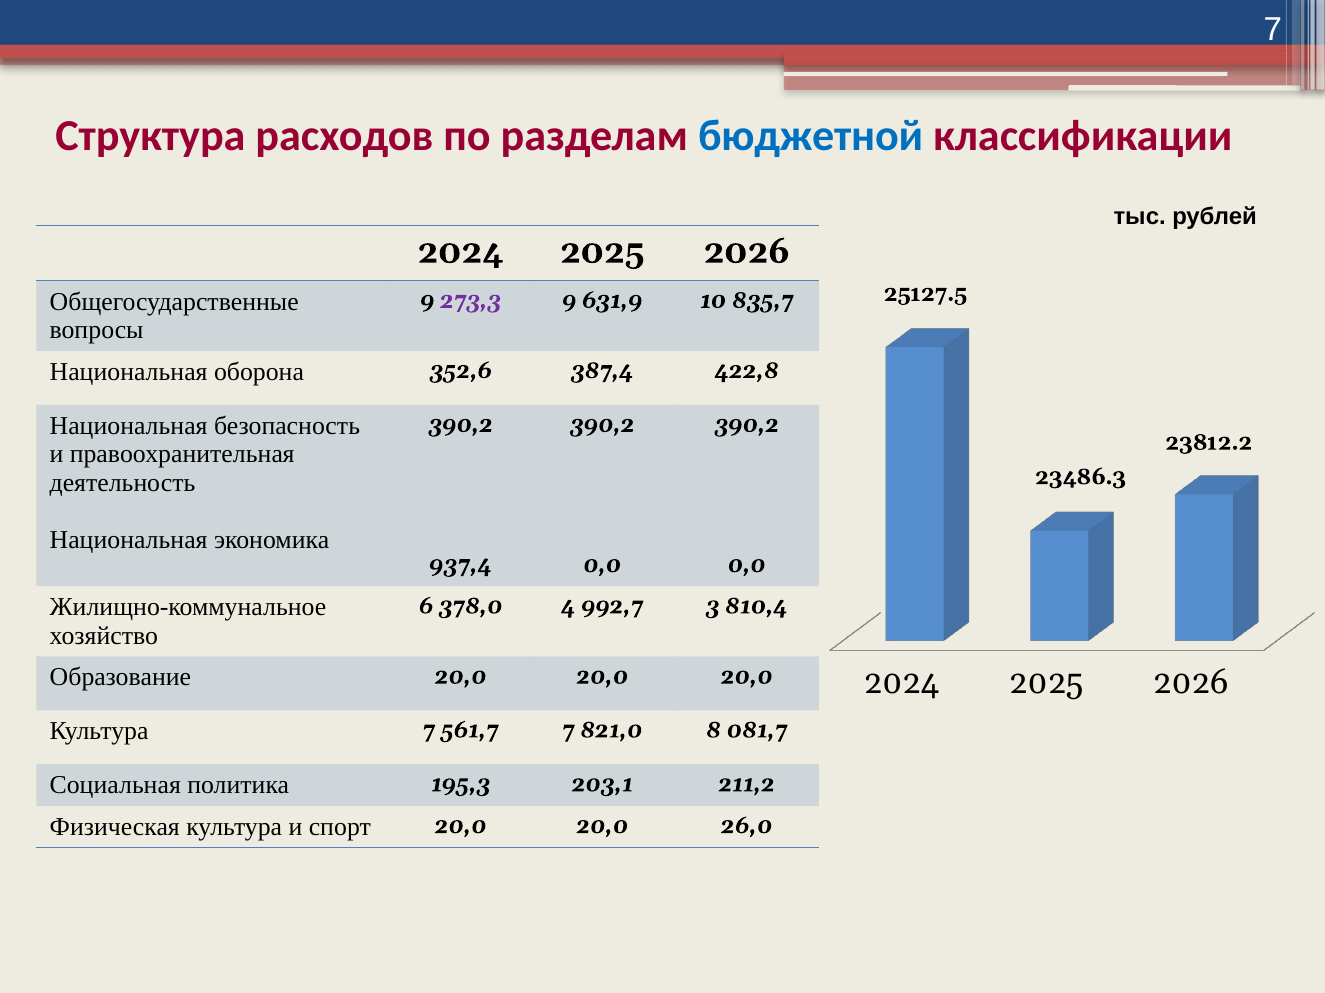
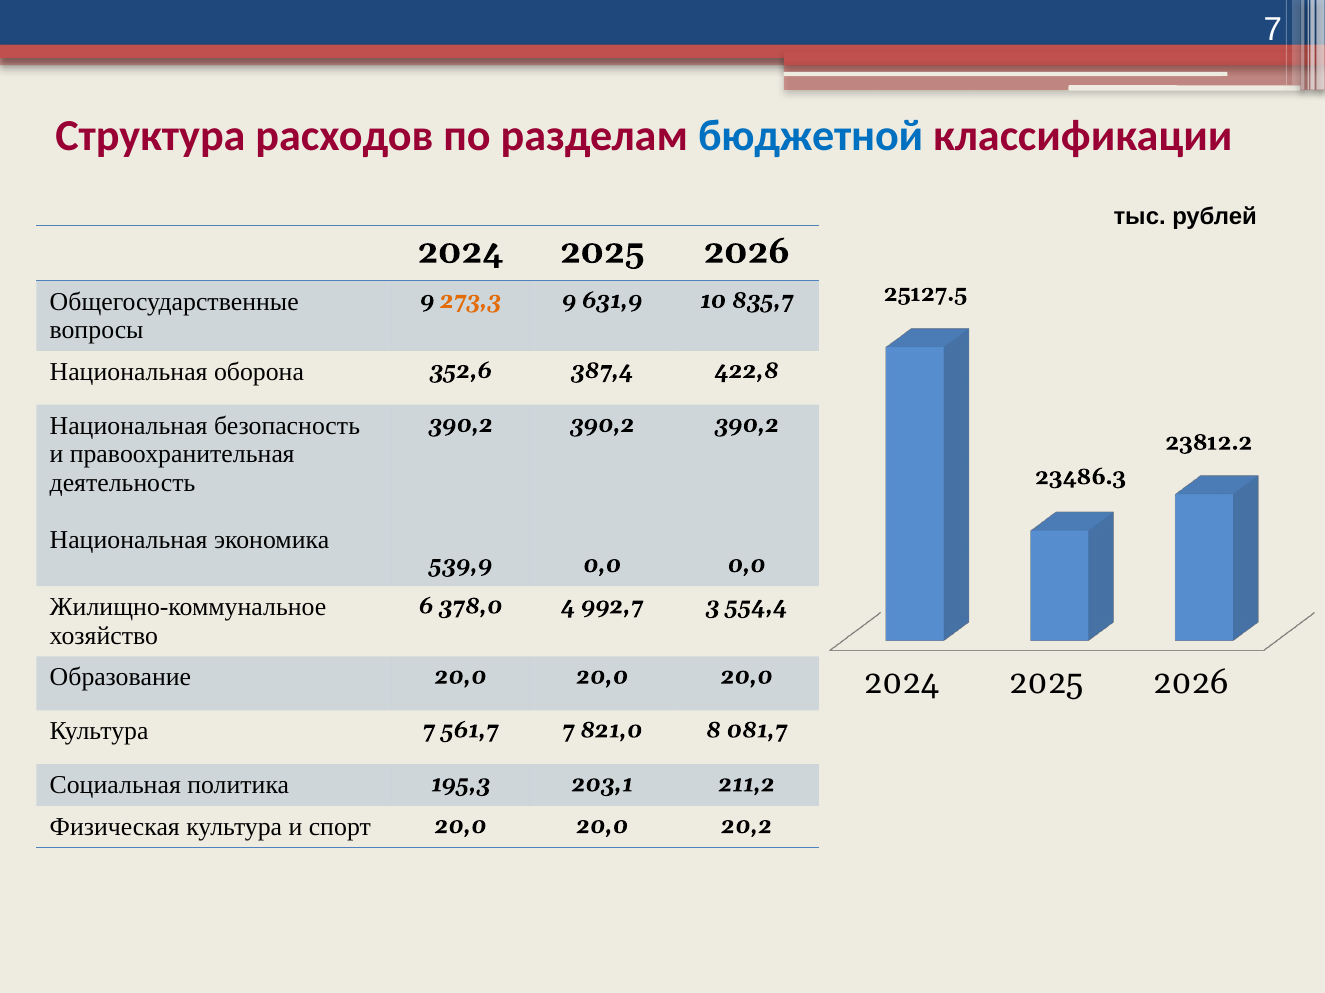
273,3 colour: purple -> orange
937,4: 937,4 -> 539,9
810,4: 810,4 -> 554,4
26,0: 26,0 -> 20,2
